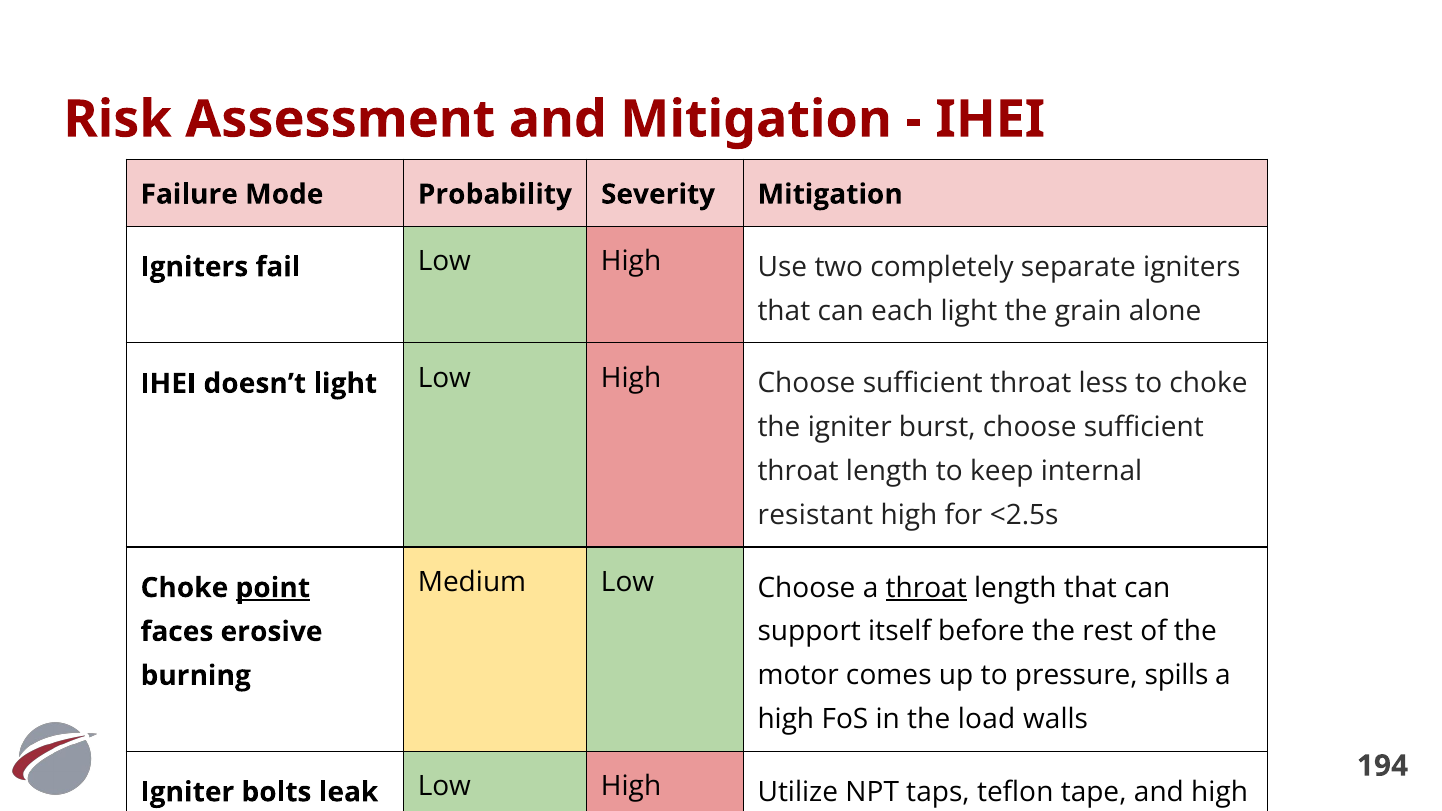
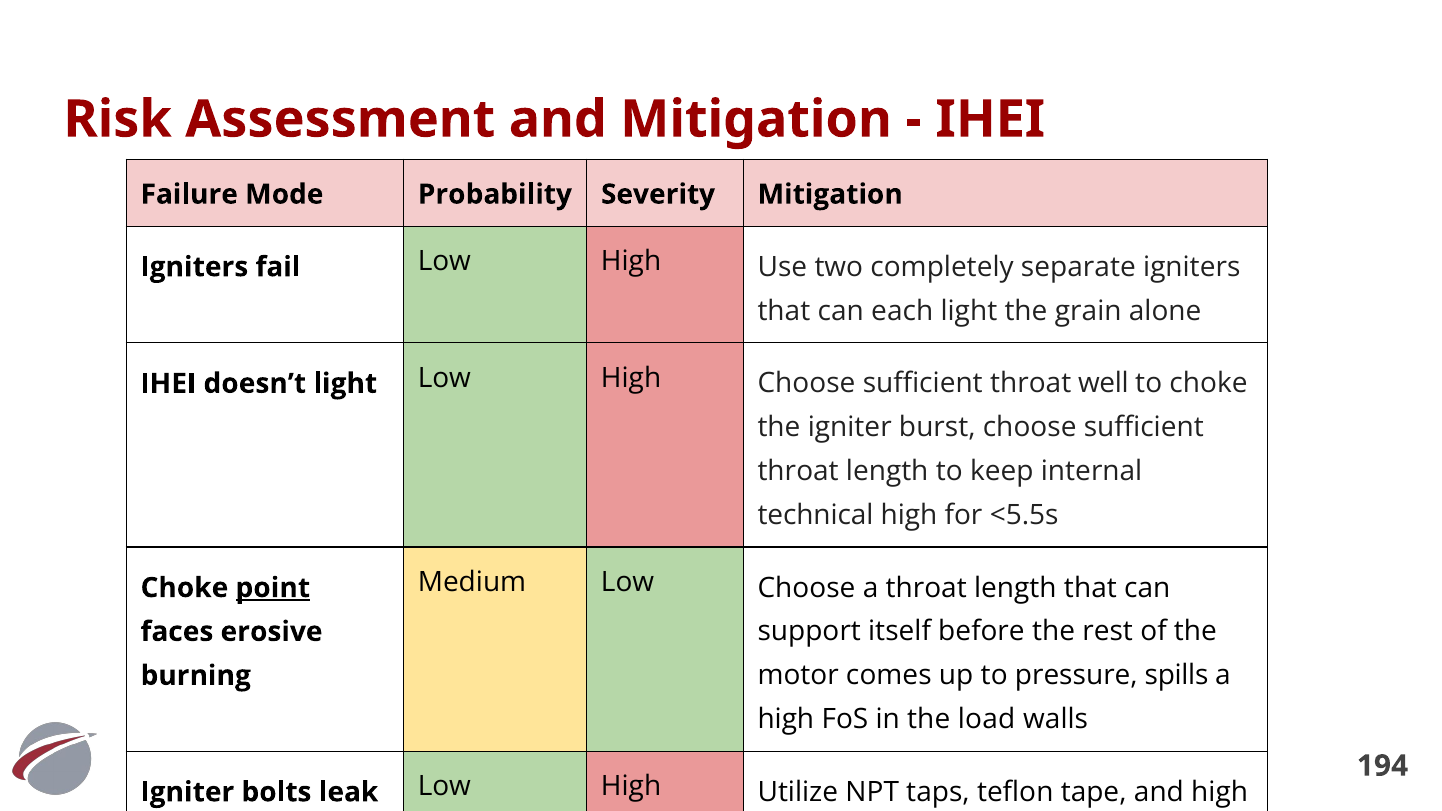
less: less -> well
resistant: resistant -> technical
<2.5s: <2.5s -> <5.5s
throat at (926, 588) underline: present -> none
